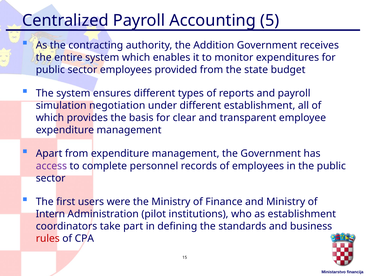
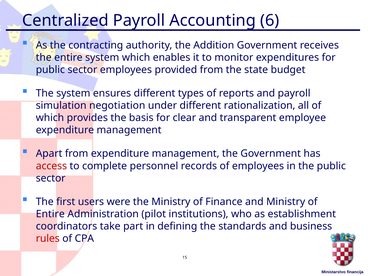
5: 5 -> 6
different establishment: establishment -> rationalization
access colour: purple -> red
Intern at (50, 214): Intern -> Entire
